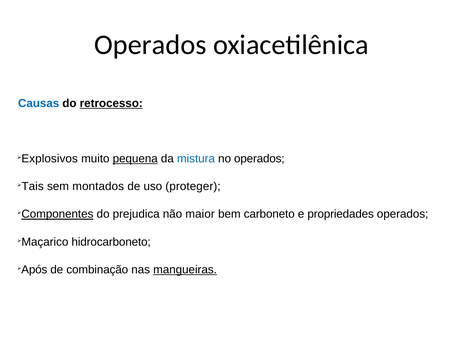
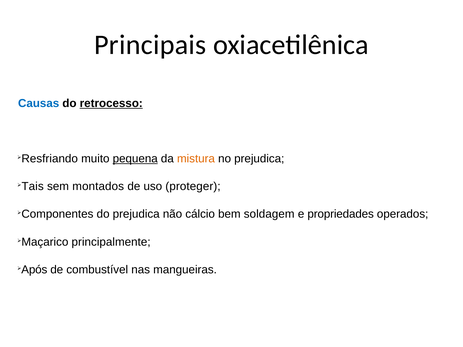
Operados at (150, 45): Operados -> Principais
Explosivos: Explosivos -> Resfriando
mistura colour: blue -> orange
no operados: operados -> prejudica
Componentes underline: present -> none
maior: maior -> cálcio
carboneto: carboneto -> soldagem
hidrocarboneto: hidrocarboneto -> principalmente
combinação: combinação -> combustível
mangueiras underline: present -> none
